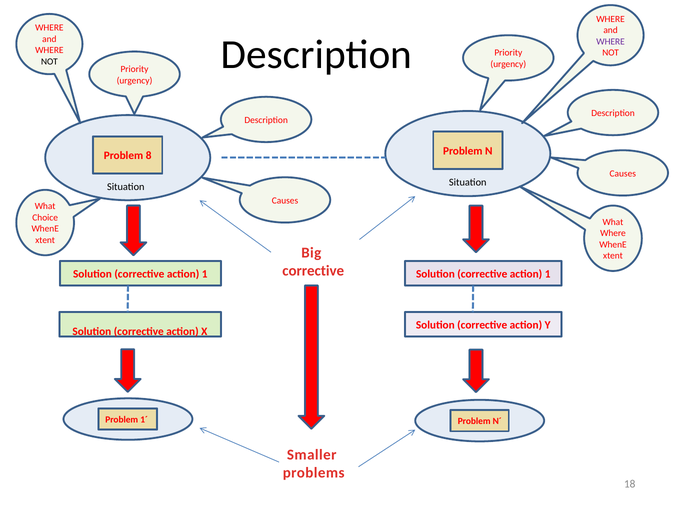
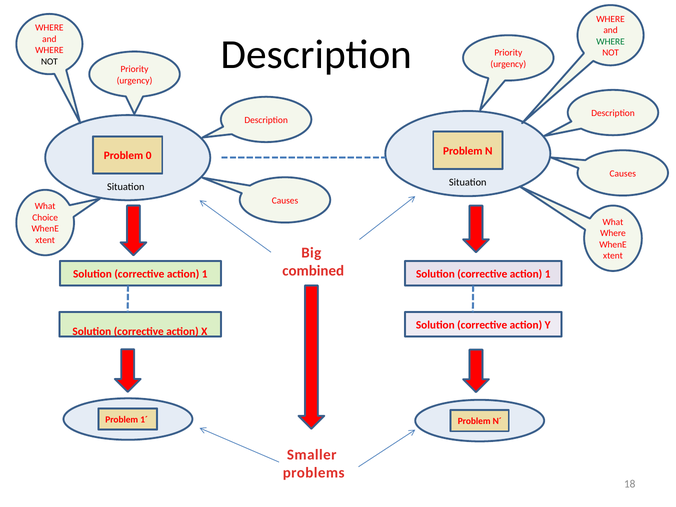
WHERE at (611, 41) colour: purple -> green
8: 8 -> 0
corrective at (313, 271): corrective -> combined
